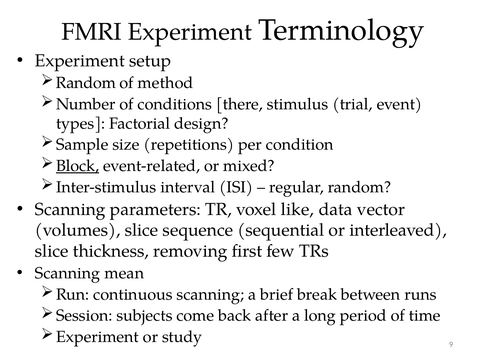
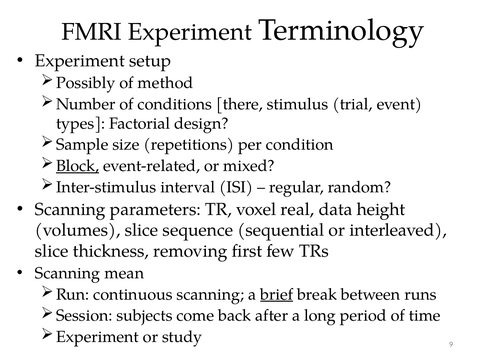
Random at (86, 83): Random -> Possibly
like: like -> real
vector: vector -> height
brief underline: none -> present
